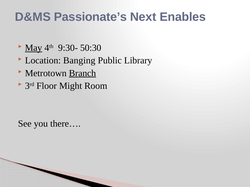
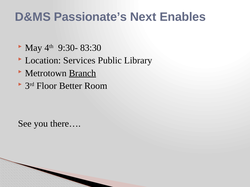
May underline: present -> none
50:30: 50:30 -> 83:30
Banging: Banging -> Services
Might: Might -> Better
